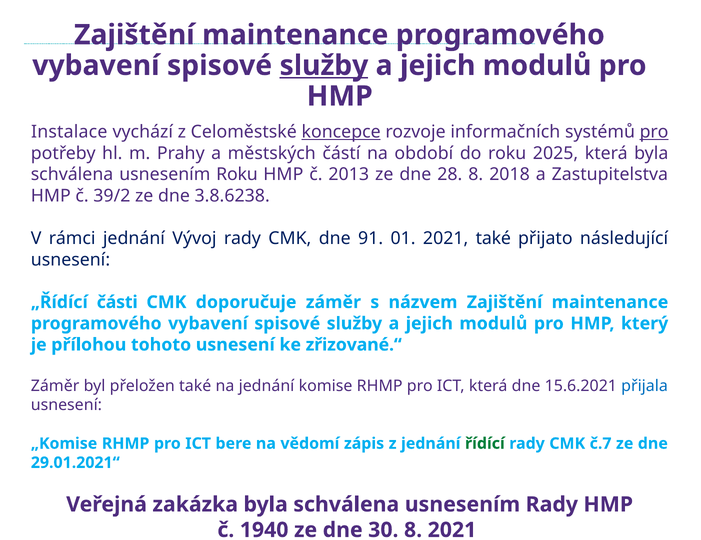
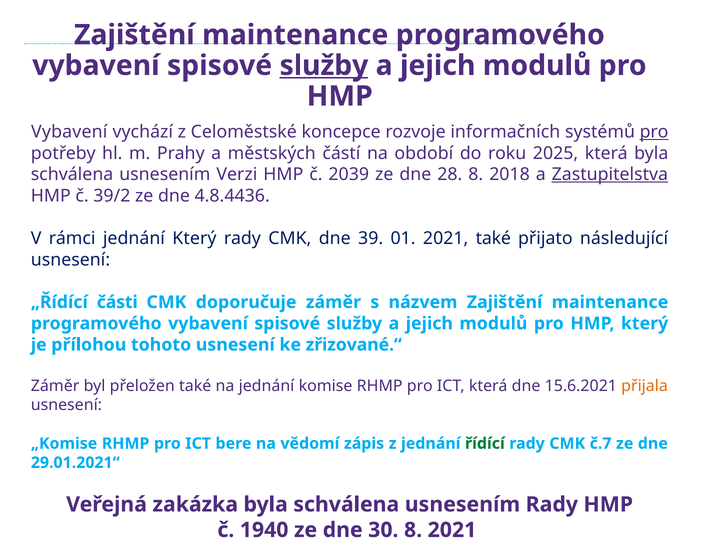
Instalace at (69, 132): Instalace -> Vybavení
koncepce underline: present -> none
usnesením Roku: Roku -> Verzi
2013: 2013 -> 2039
Zastupitelstva underline: none -> present
3.8.6238: 3.8.6238 -> 4.8.4436
jednání Vývoj: Vývoj -> Který
91: 91 -> 39
přijala colour: blue -> orange
